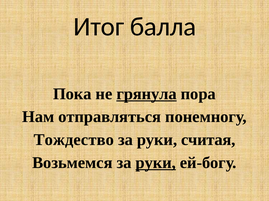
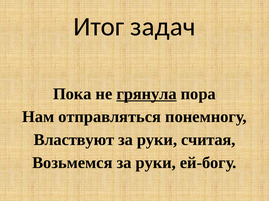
балла: балла -> задач
Тождество: Тождество -> Властвуют
руки at (156, 163) underline: present -> none
